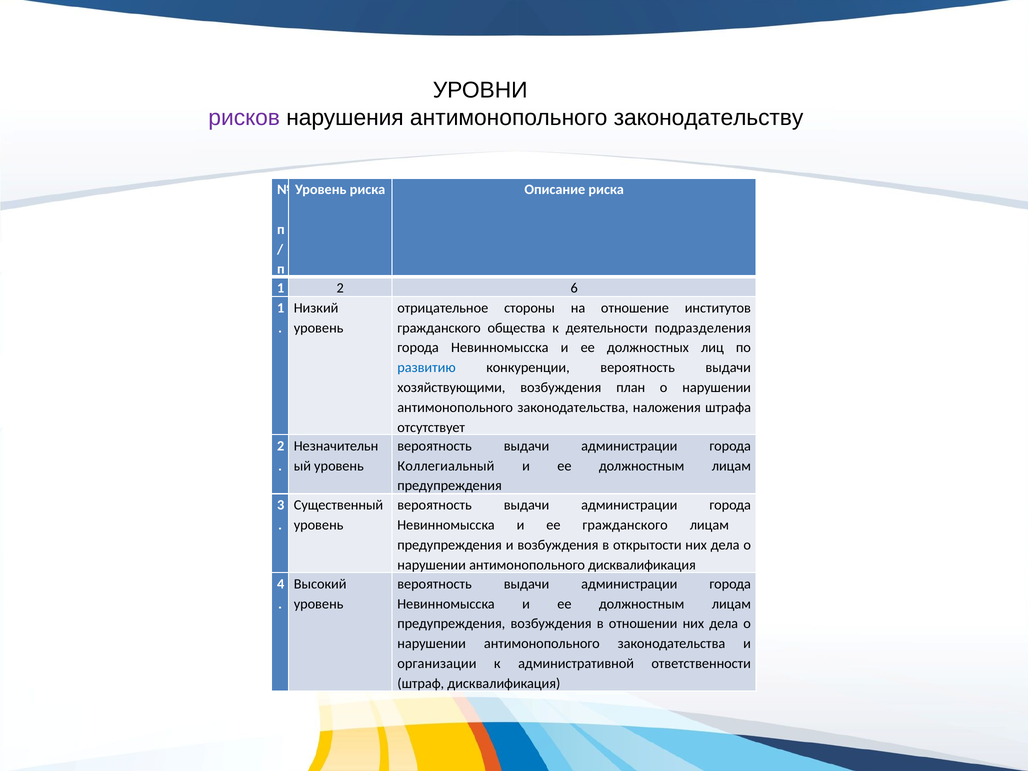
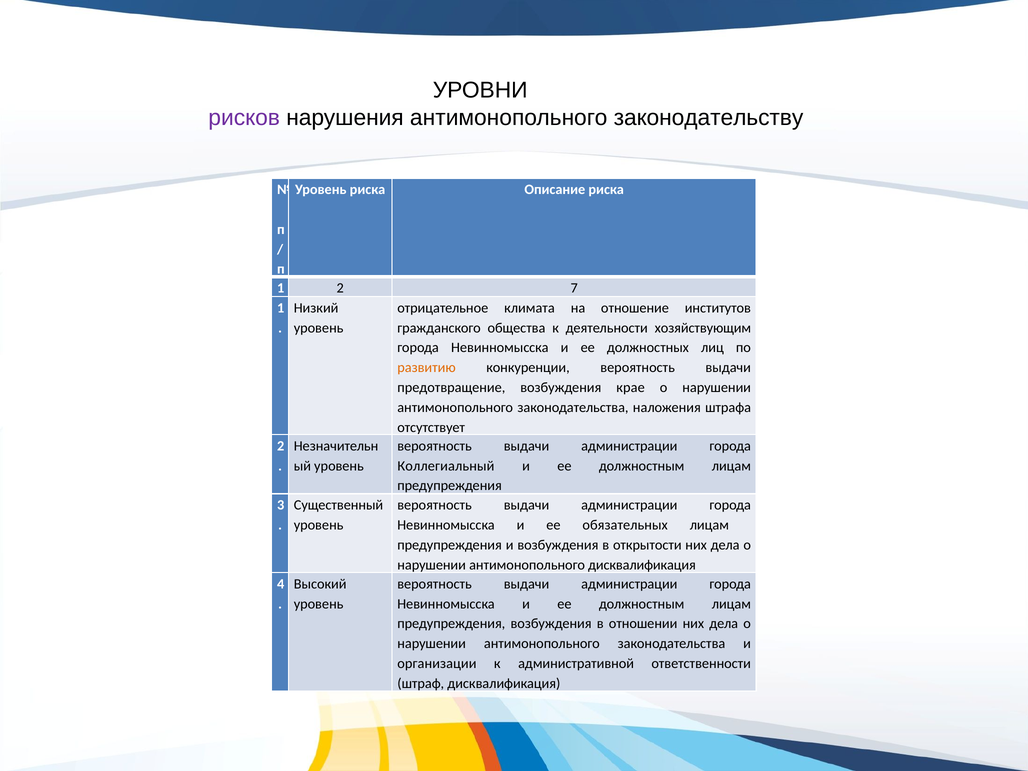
6: 6 -> 7
стороны: стороны -> климата
подразделения: подразделения -> хозяйствующим
развитию colour: blue -> orange
хозяйствующими: хозяйствующими -> предотвращение
план: план -> крае
ее гражданского: гражданского -> обязательных
